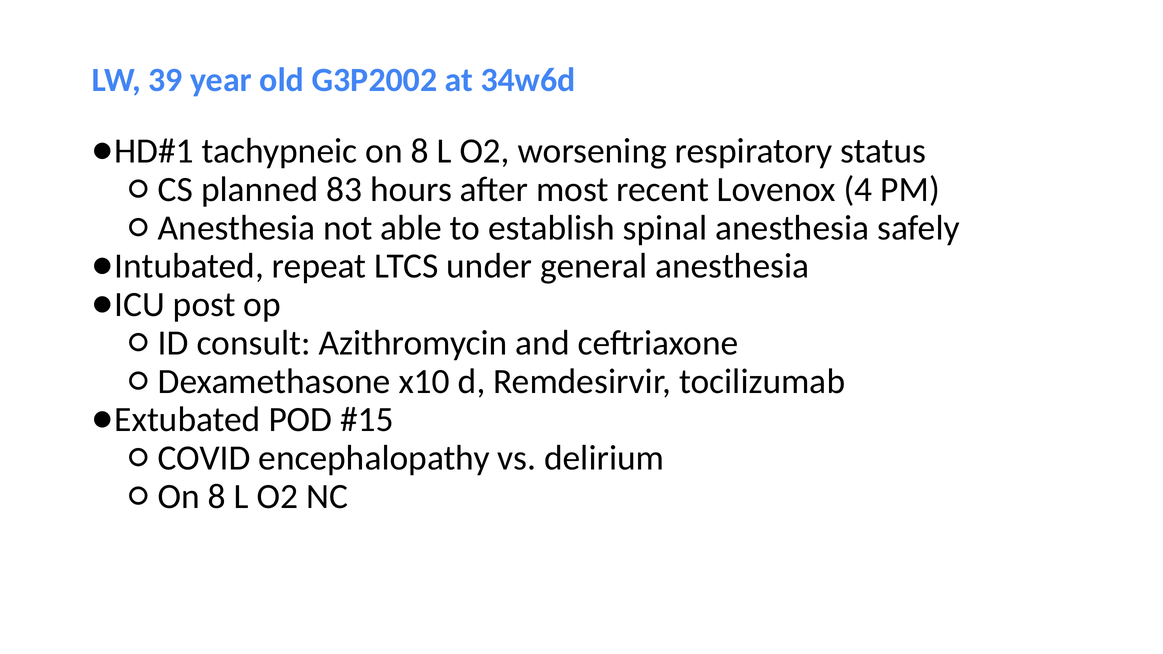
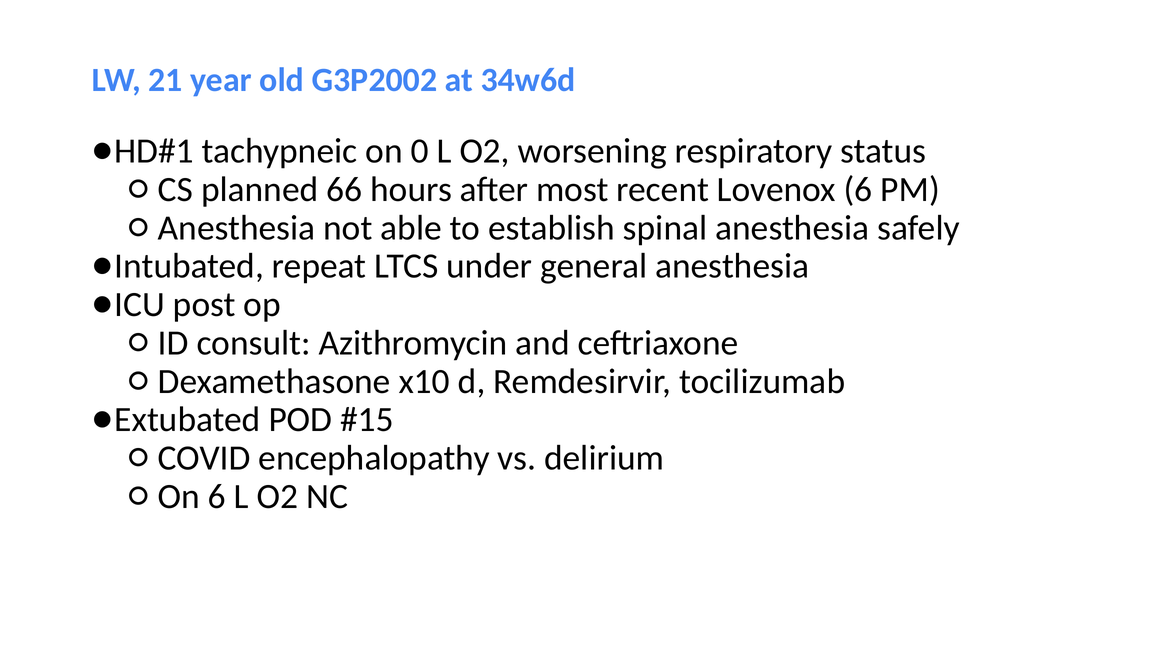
39: 39 -> 21
tachypneic on 8: 8 -> 0
83: 83 -> 66
Lovenox 4: 4 -> 6
8 at (217, 497): 8 -> 6
